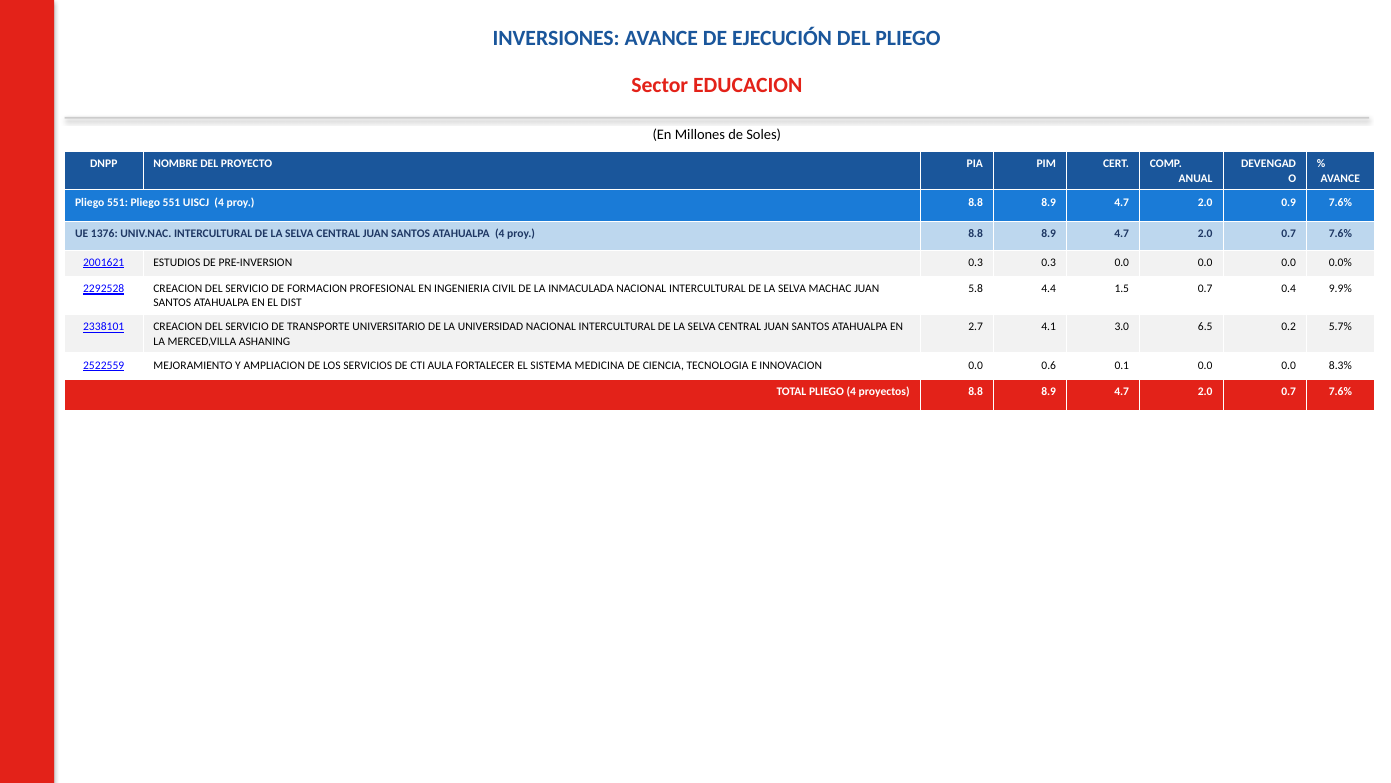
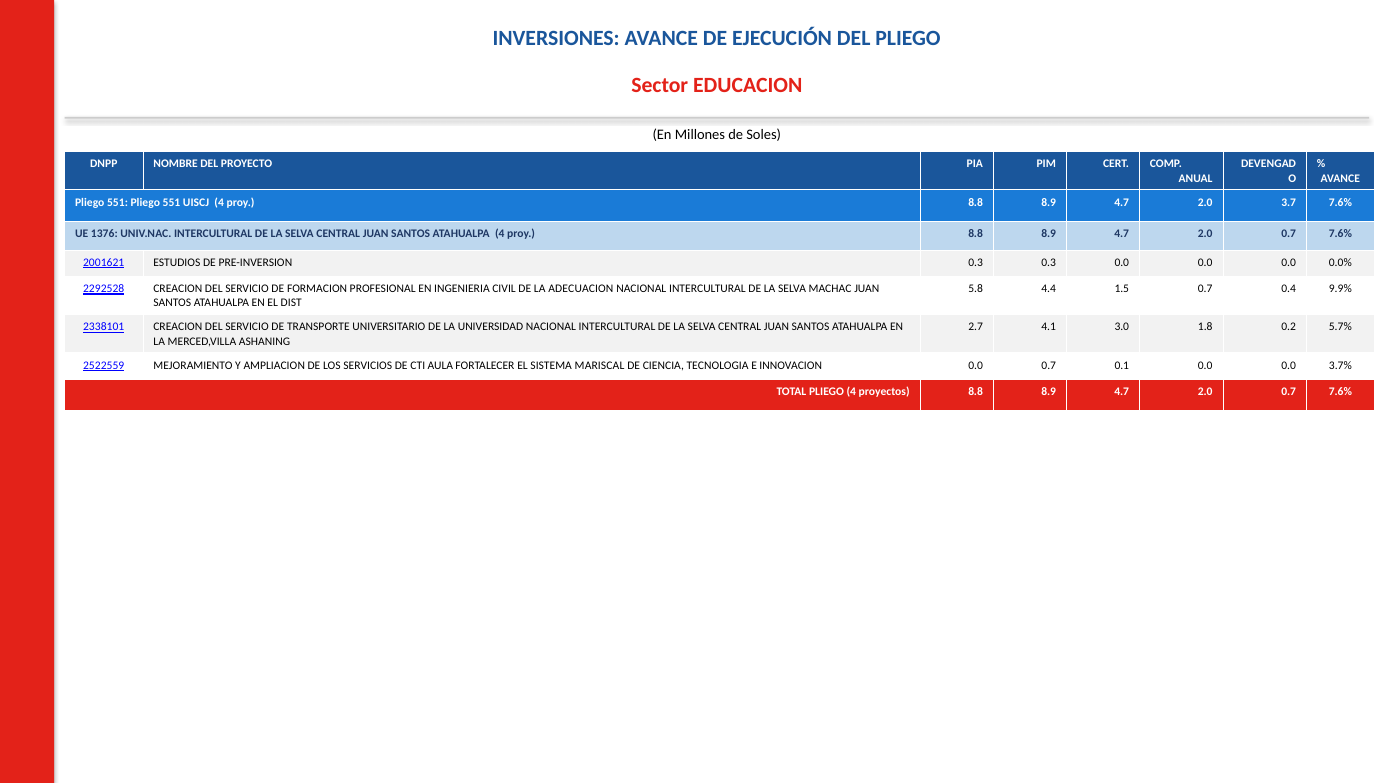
0.9: 0.9 -> 3.7
INMACULADA: INMACULADA -> ADECUACION
6.5: 6.5 -> 1.8
MEDICINA: MEDICINA -> MARISCAL
0.0 0.6: 0.6 -> 0.7
8.3%: 8.3% -> 3.7%
